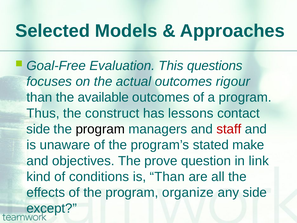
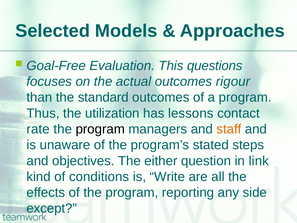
available: available -> standard
construct: construct -> utilization
side at (38, 129): side -> rate
staff colour: red -> orange
make: make -> steps
prove: prove -> either
is Than: Than -> Write
organize: organize -> reporting
